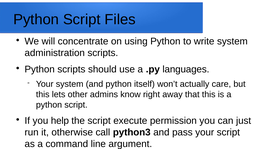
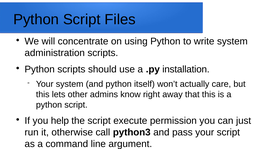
languages: languages -> installation
